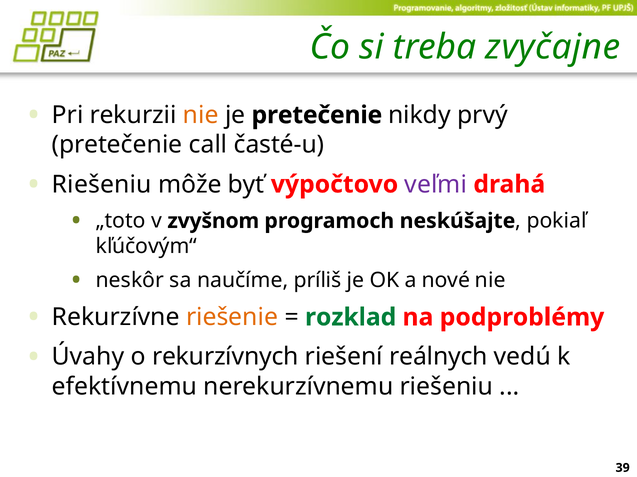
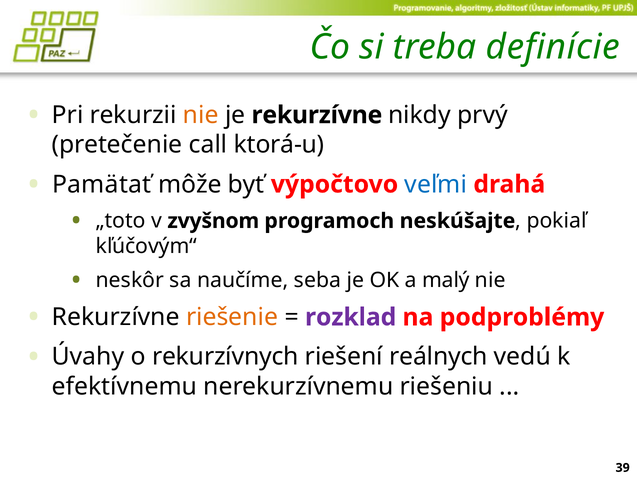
zvyčajne: zvyčajne -> definície
je pretečenie: pretečenie -> rekurzívne
časté-u: časté-u -> ktorá-u
Riešeniu at (102, 185): Riešeniu -> Pamätať
veľmi colour: purple -> blue
príliš: príliš -> seba
nové: nové -> malý
rozklad colour: green -> purple
